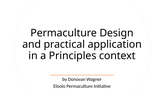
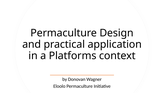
Principles: Principles -> Platforms
